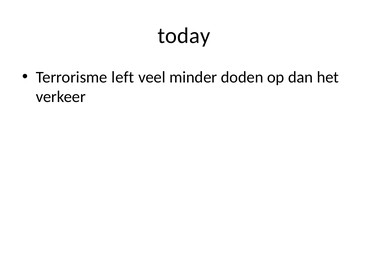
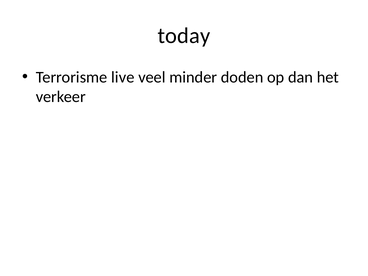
left: left -> live
